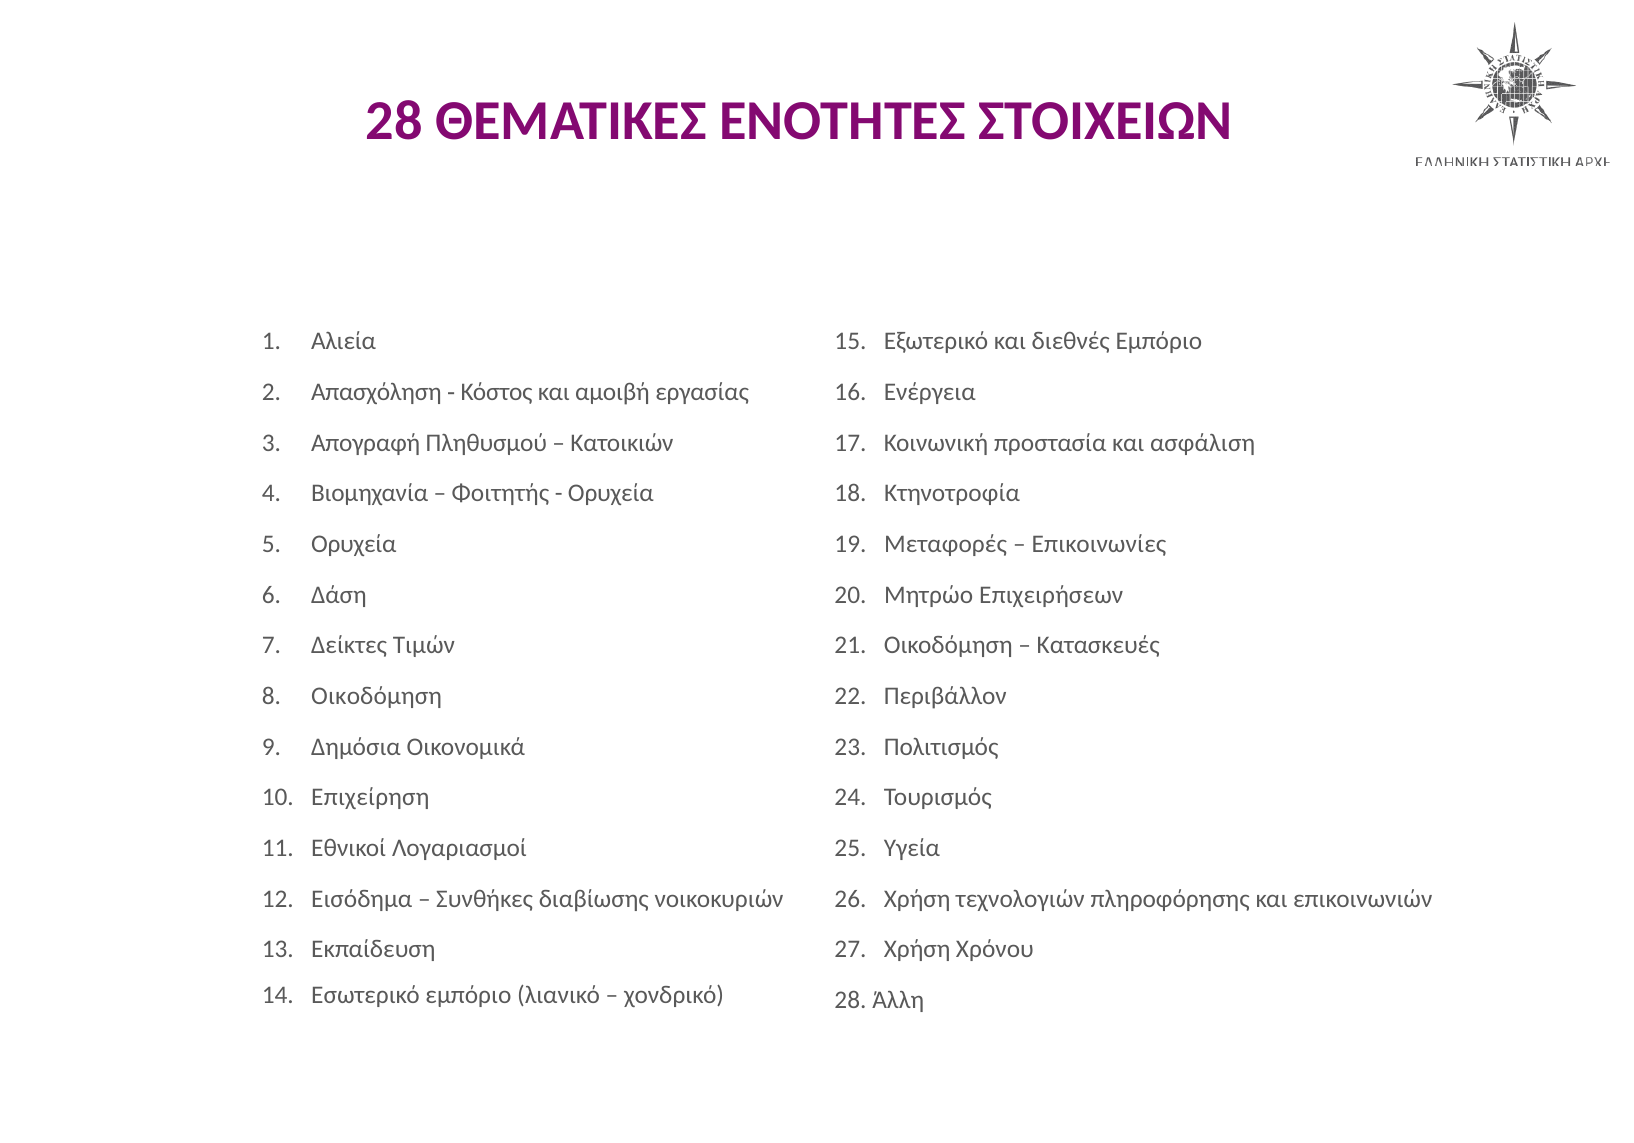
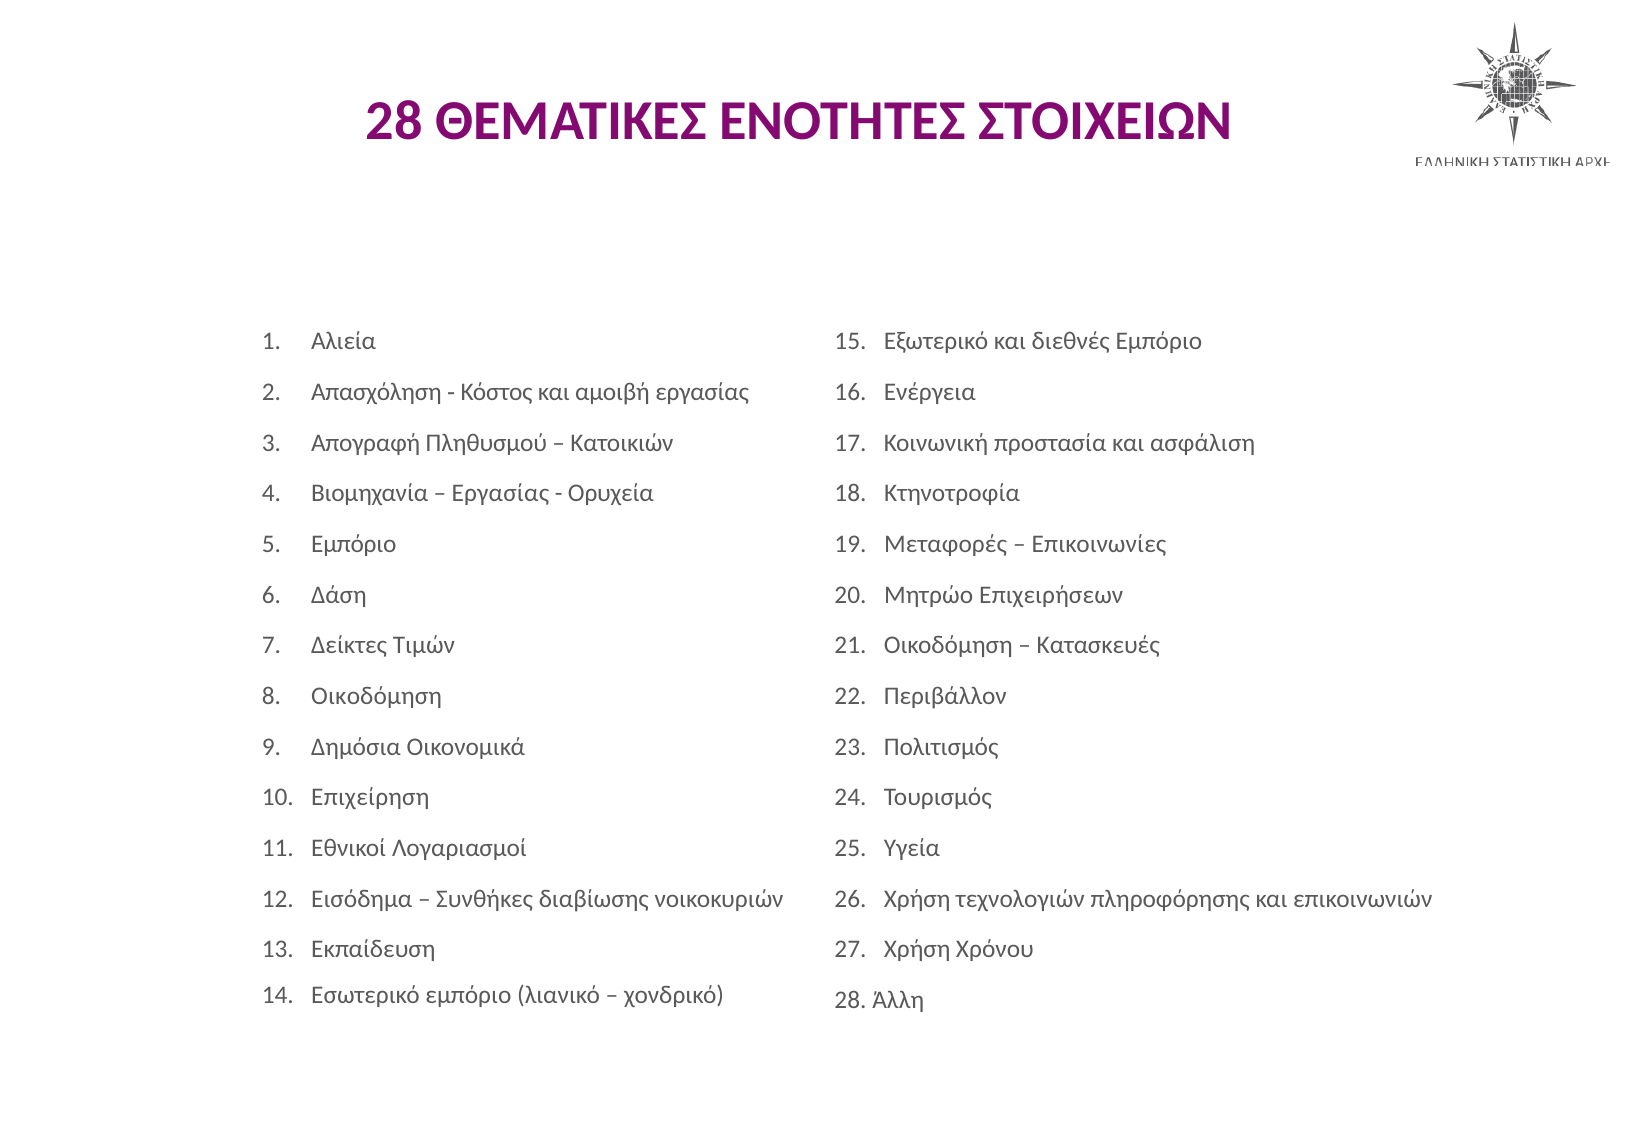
Φοιτητής at (500, 493): Φοιτητής -> Εργασίας
Ορυχεία at (354, 544): Ορυχεία -> Εμπόριο
